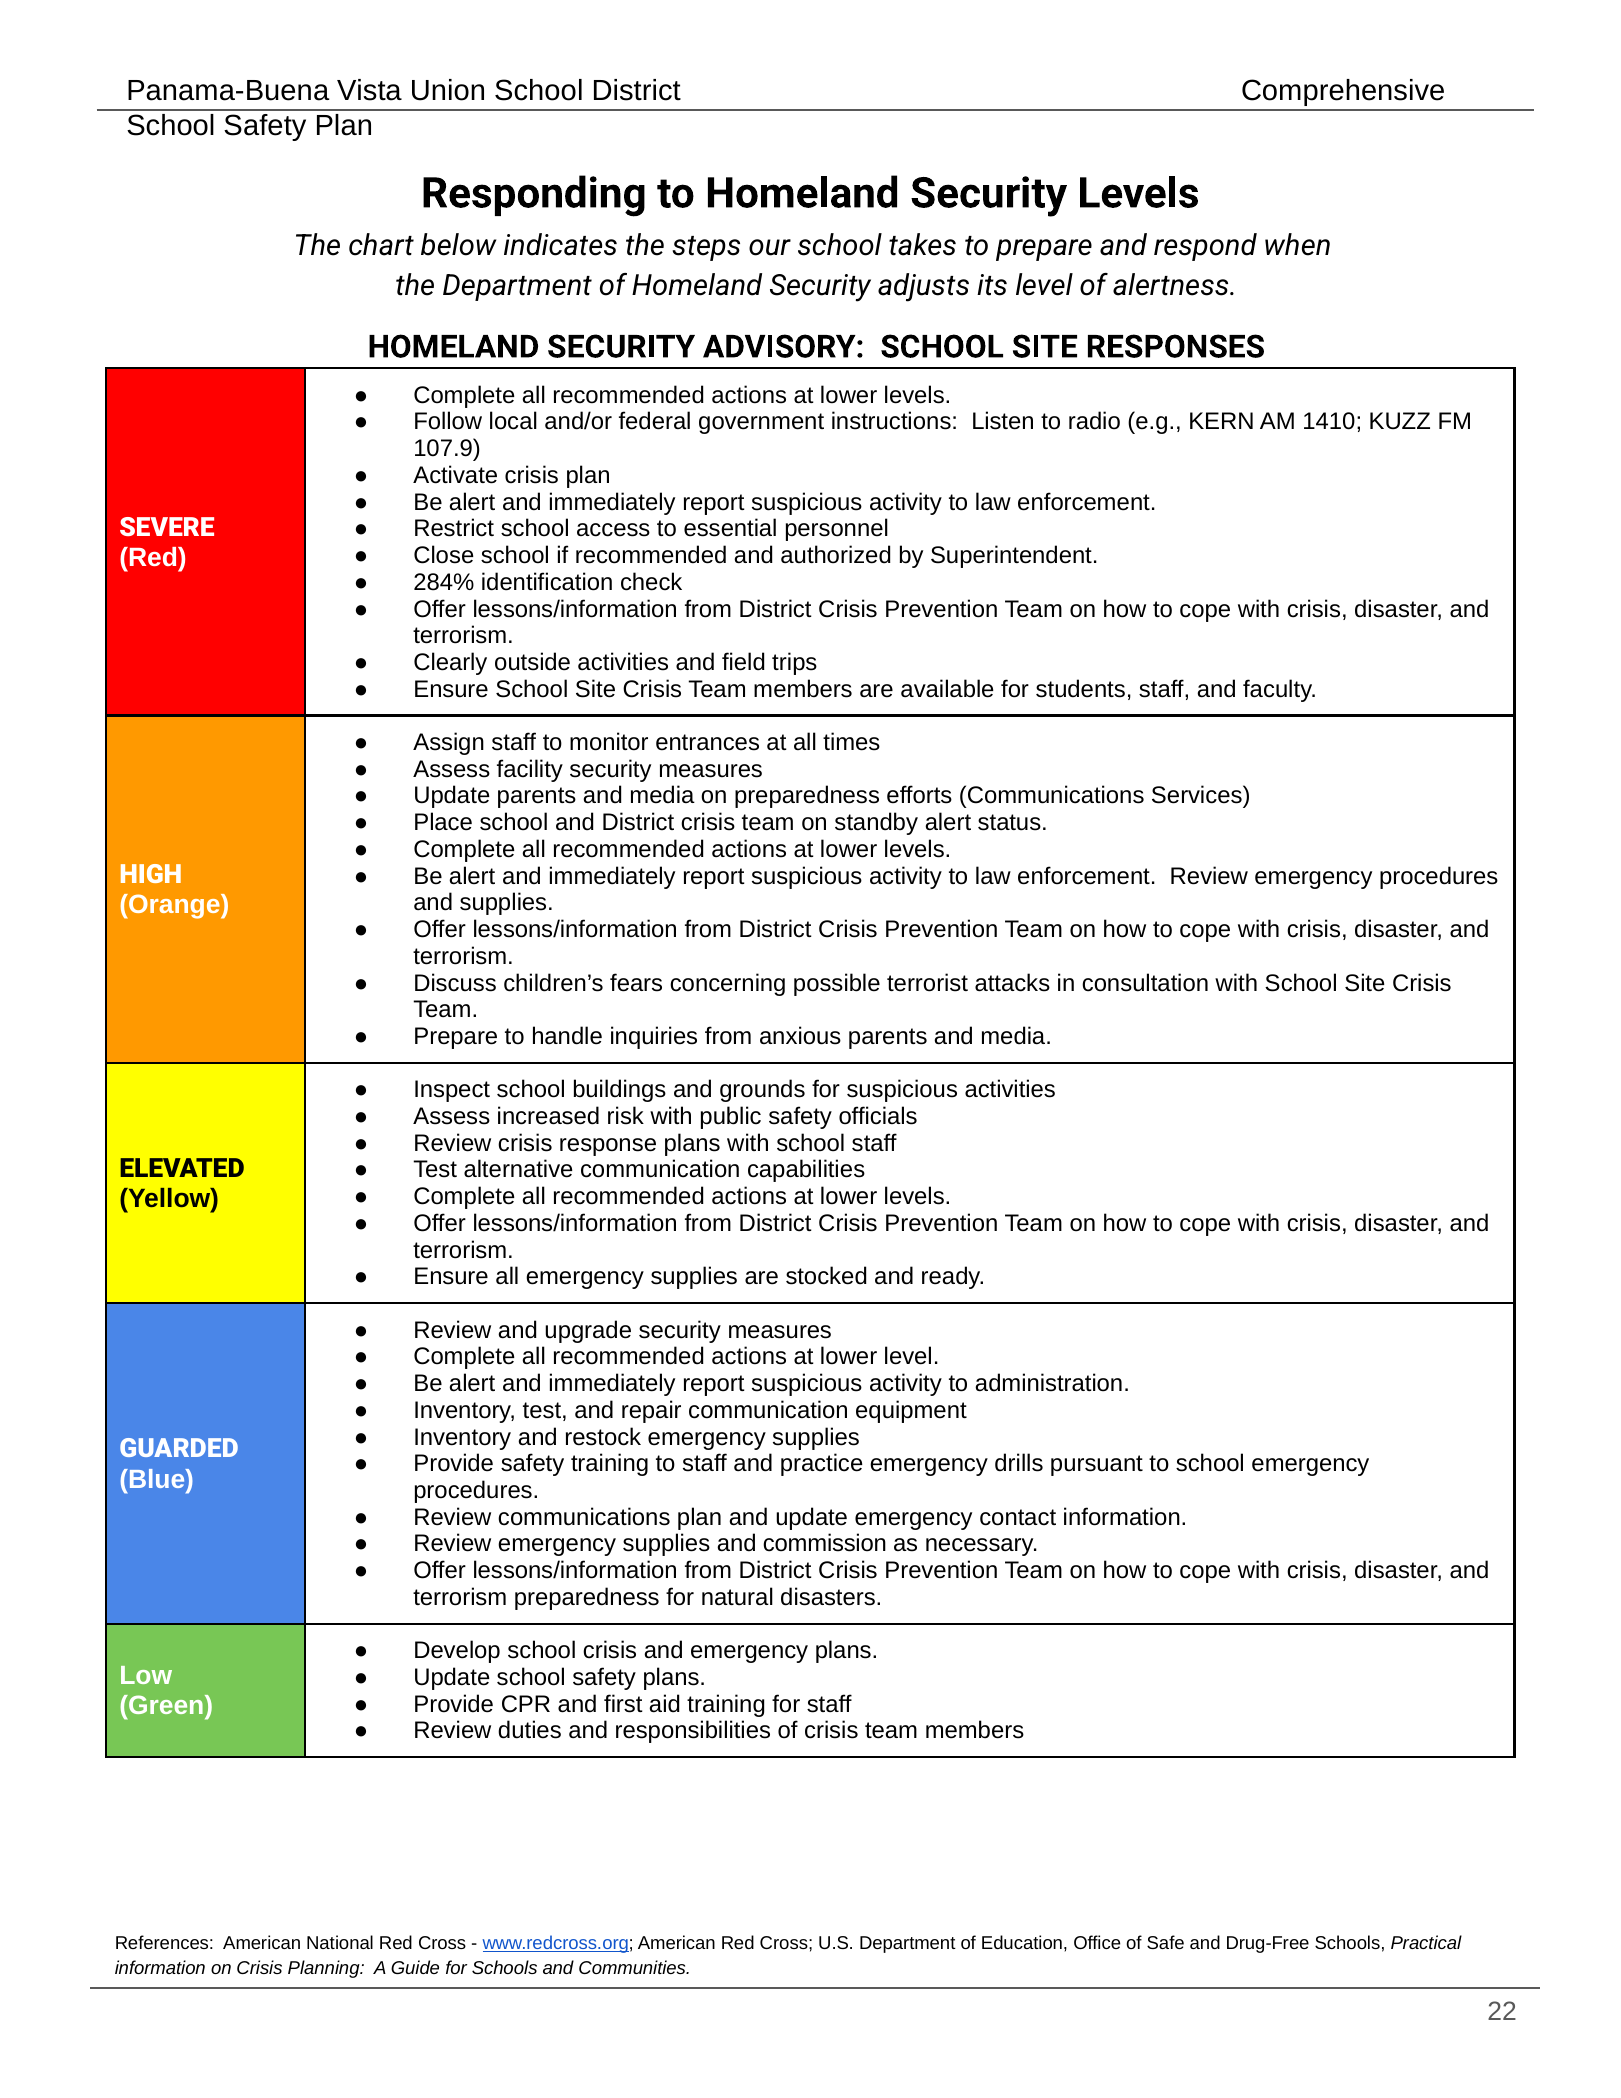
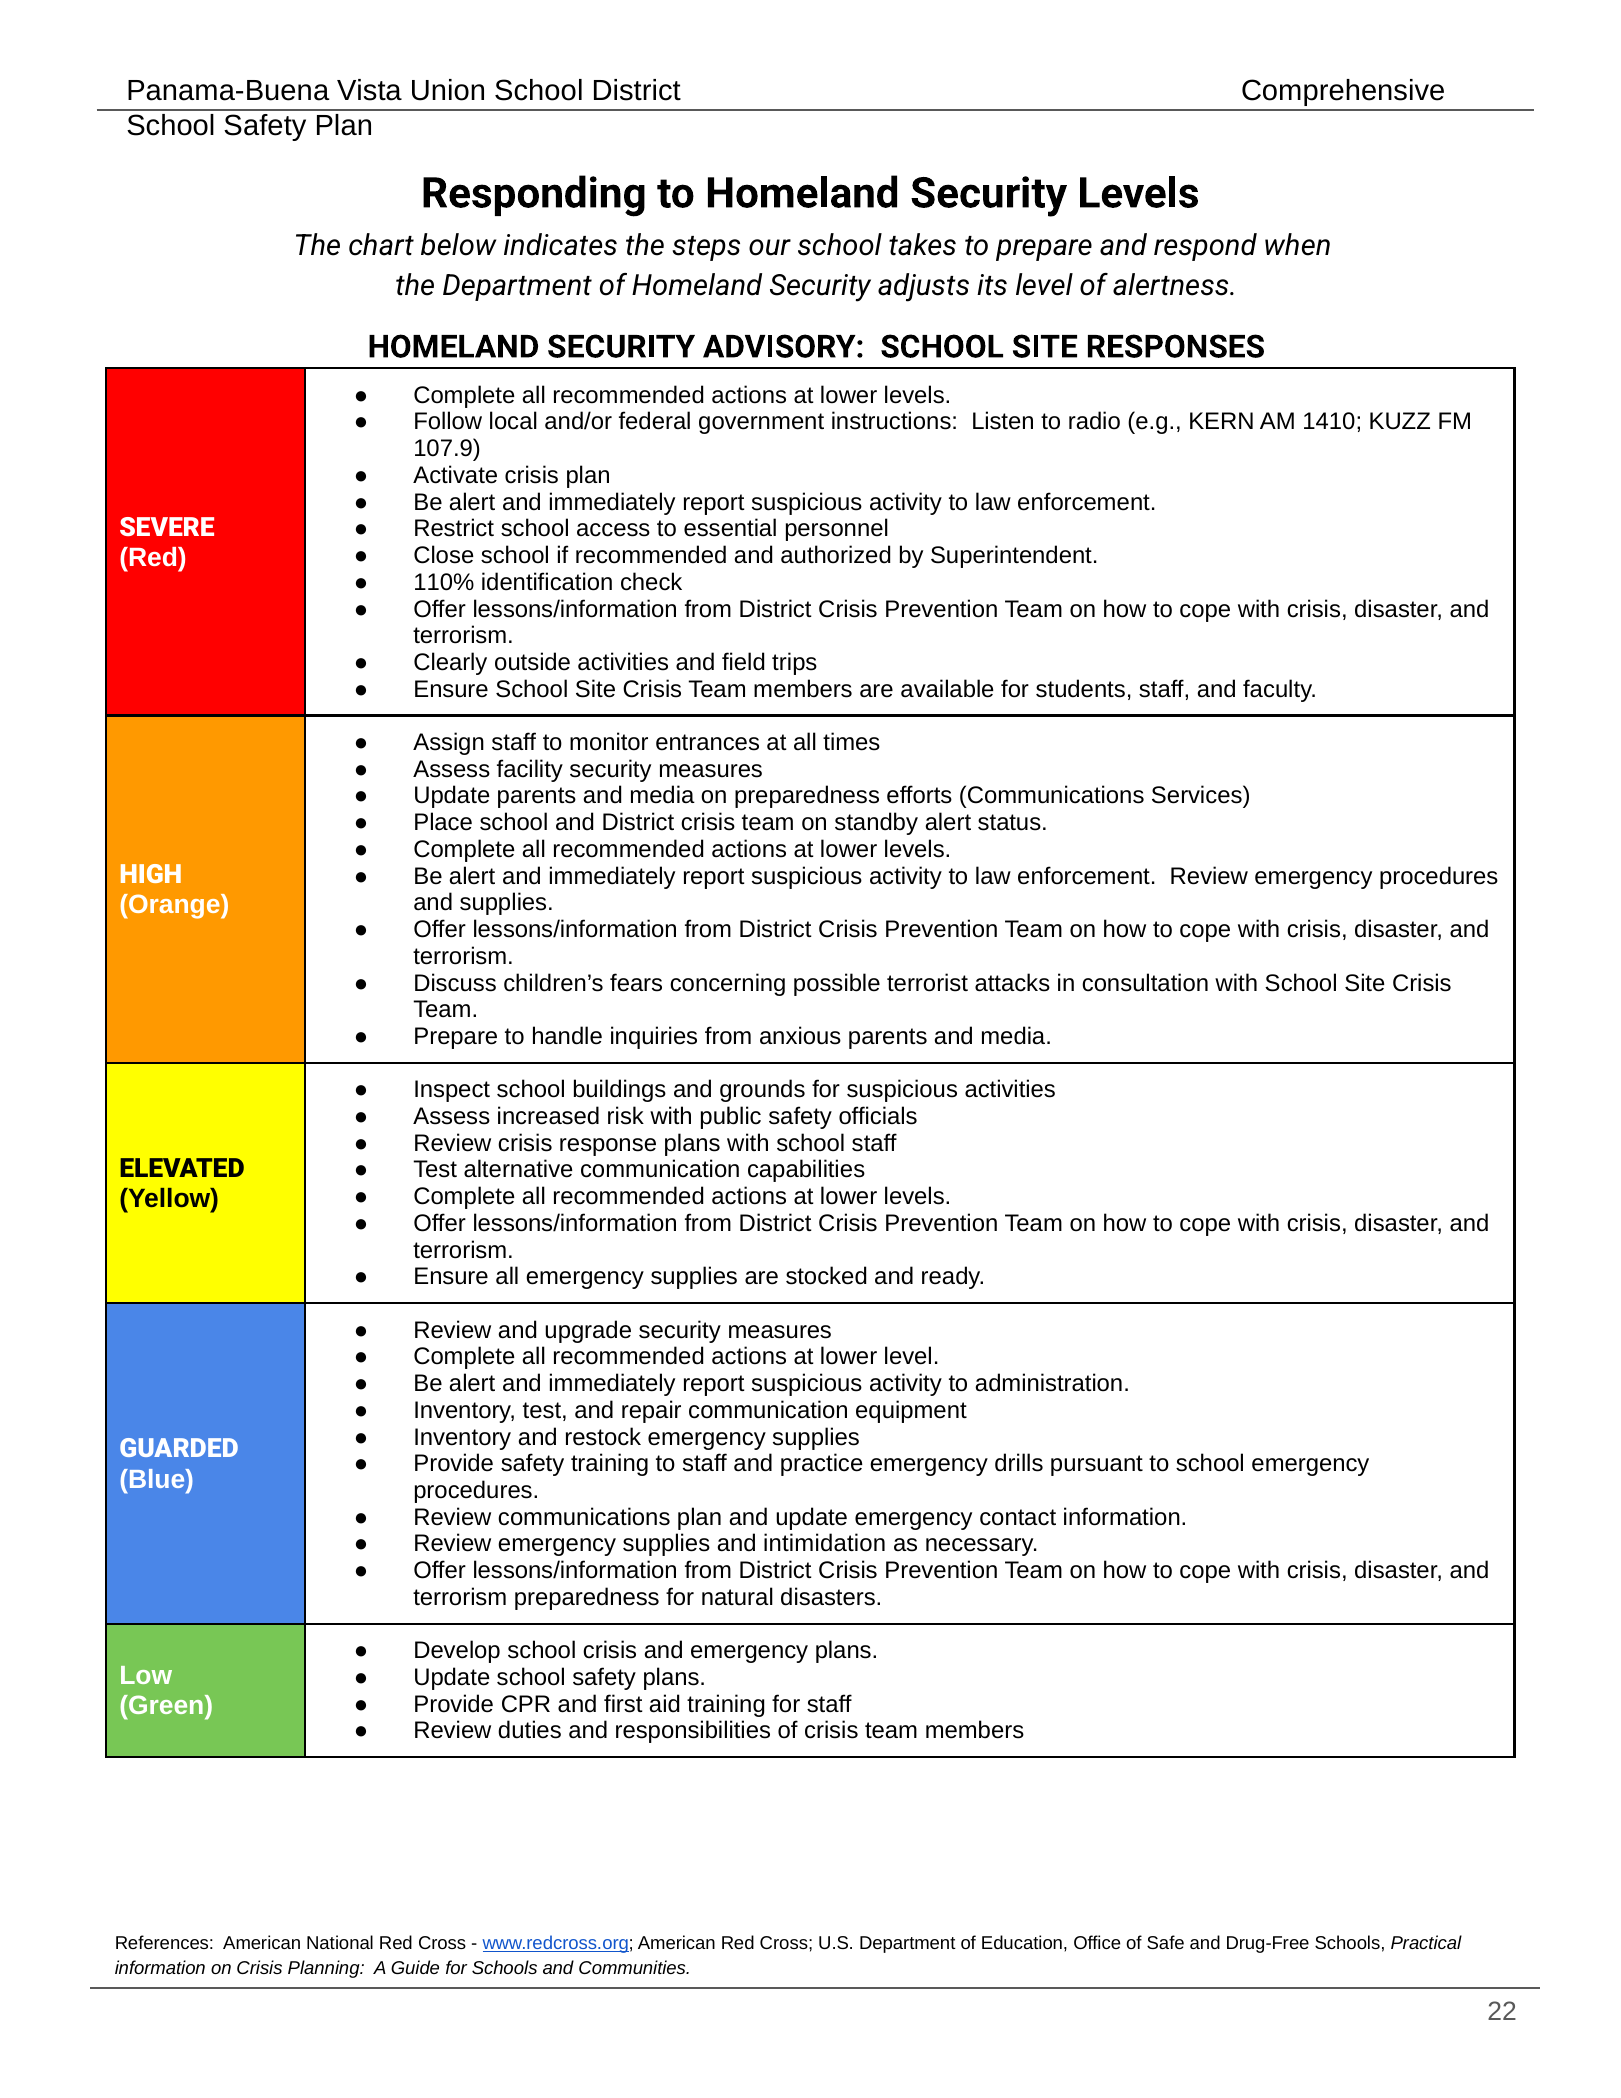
284%: 284% -> 110%
commission: commission -> intimidation
